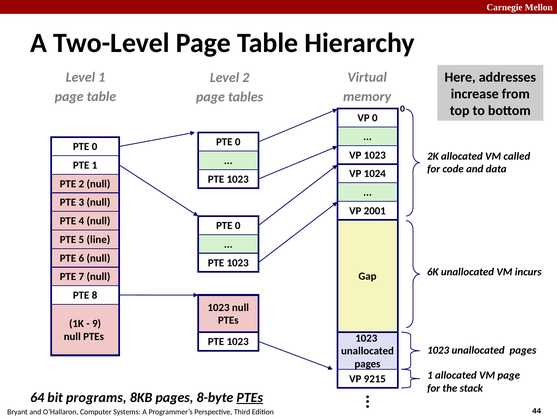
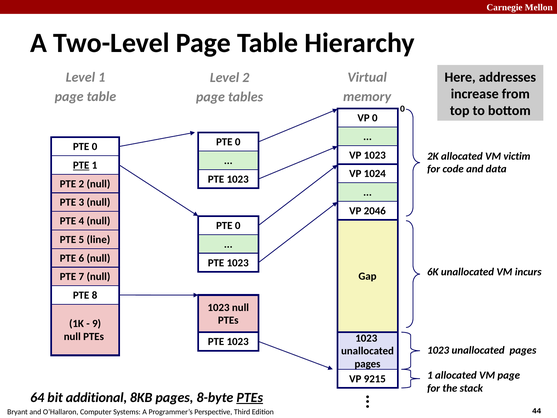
called: called -> victim
PTE at (81, 165) underline: none -> present
2001: 2001 -> 2046
programs: programs -> additional
